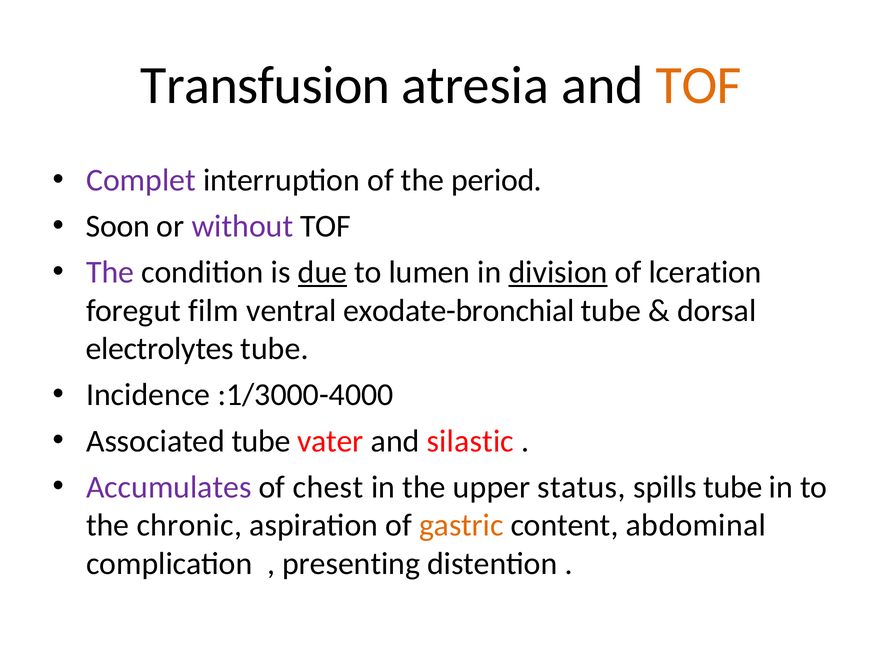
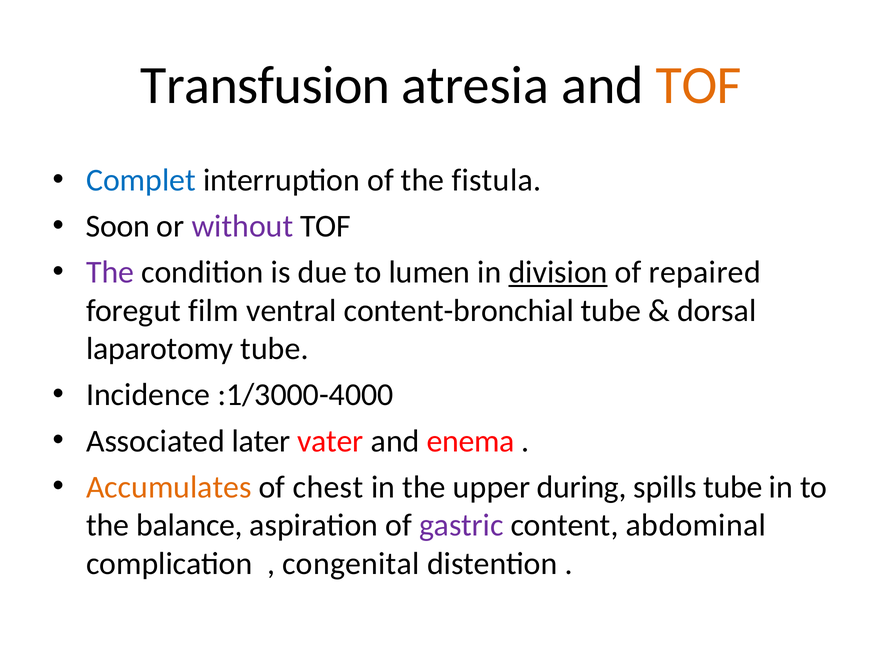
Complet colour: purple -> blue
period: period -> fistula
due underline: present -> none
lceration: lceration -> repaired
exodate-bronchial: exodate-bronchial -> content-bronchial
electrolytes: electrolytes -> laparotomy
Associated tube: tube -> later
silastic: silastic -> enema
Accumulates colour: purple -> orange
status: status -> during
chronic: chronic -> balance
gastric colour: orange -> purple
presenting: presenting -> congenital
